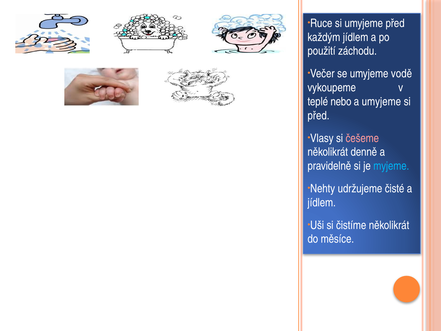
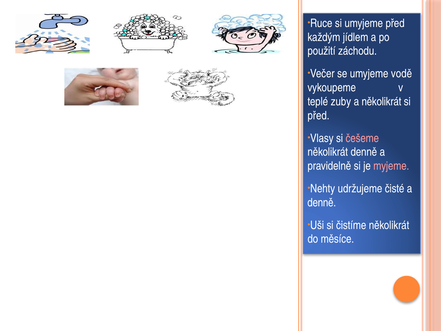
nebo: nebo -> zuby
a umyjeme: umyjeme -> několikrát
myjeme colour: light blue -> pink
jídlem at (322, 202): jídlem -> denně
